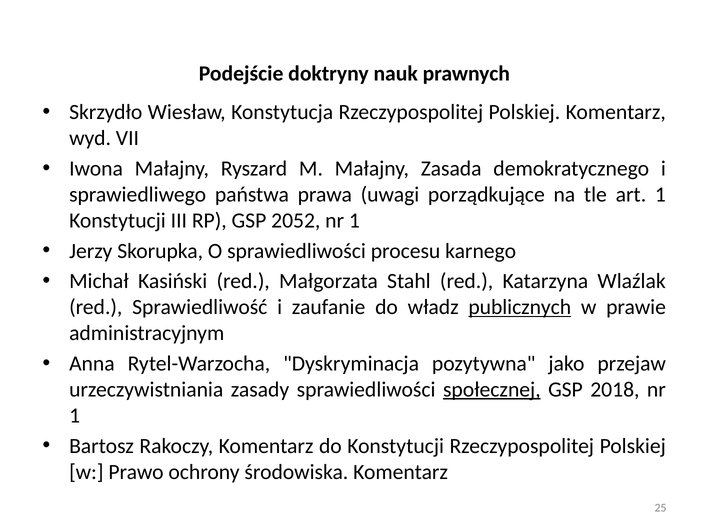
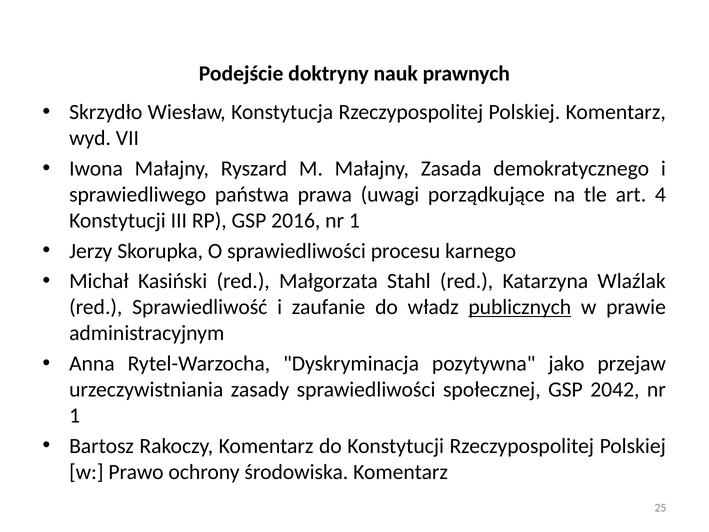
art 1: 1 -> 4
2052: 2052 -> 2016
społecznej underline: present -> none
2018: 2018 -> 2042
